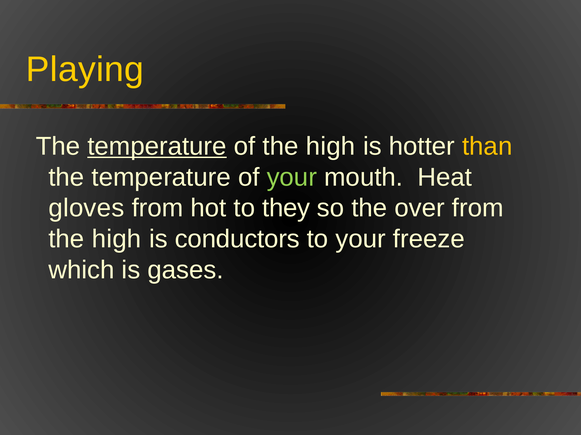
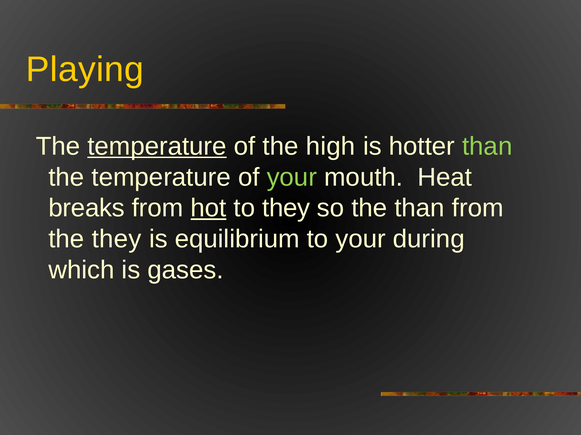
than at (487, 146) colour: yellow -> light green
gloves: gloves -> breaks
hot underline: none -> present
the over: over -> than
high at (117, 239): high -> they
conductors: conductors -> equilibrium
freeze: freeze -> during
